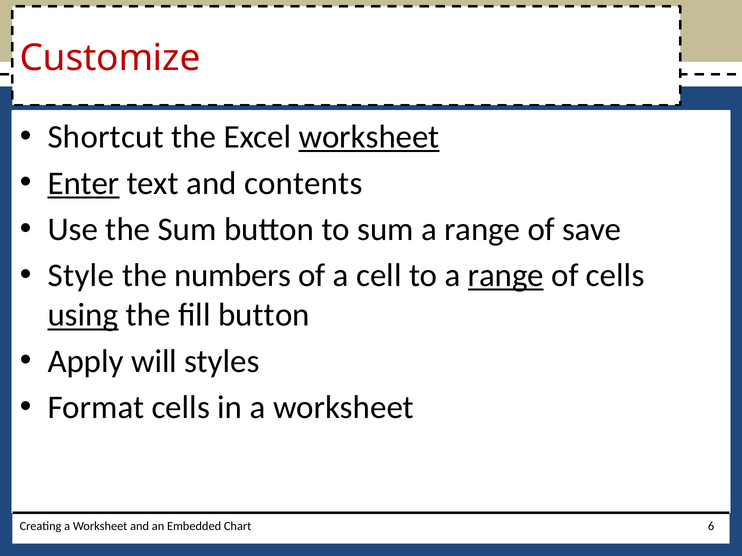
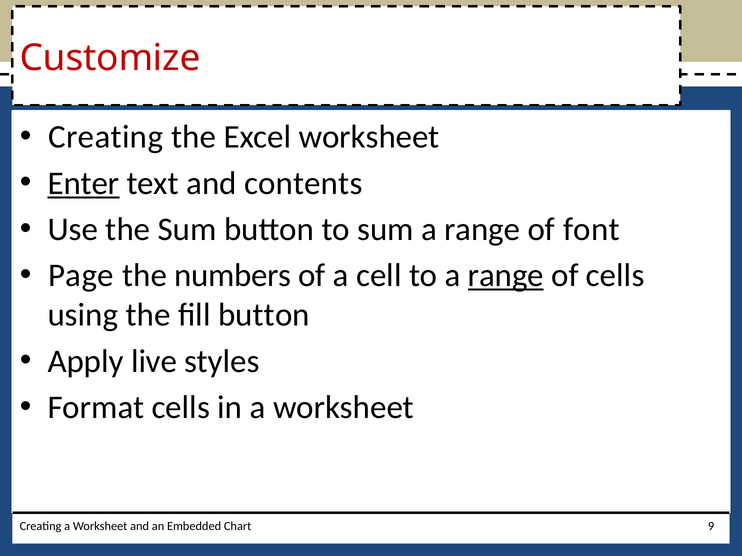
Shortcut at (106, 137): Shortcut -> Creating
worksheet at (369, 137) underline: present -> none
save: save -> font
Style: Style -> Page
using underline: present -> none
will: will -> live
6: 6 -> 9
